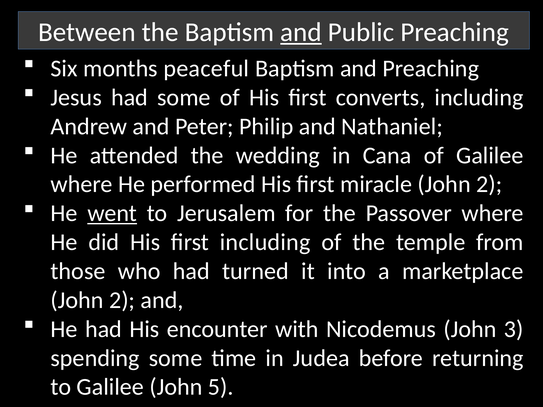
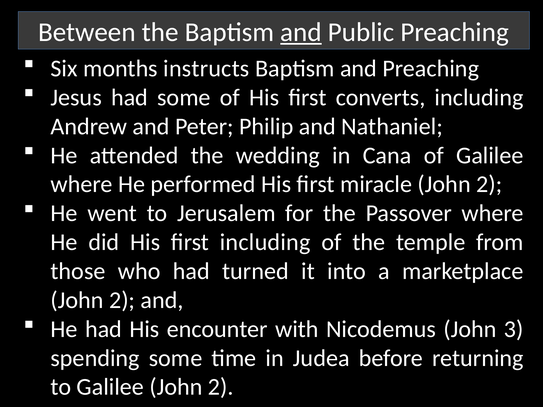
peaceful: peaceful -> instructs
went underline: present -> none
Galilee John 5: 5 -> 2
